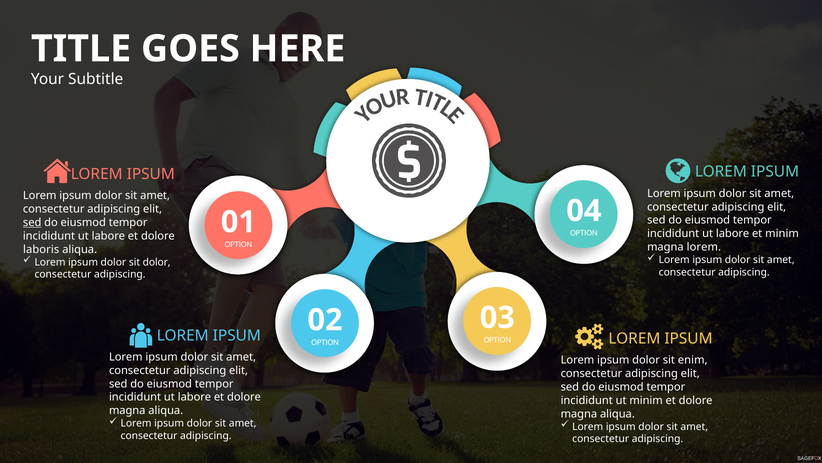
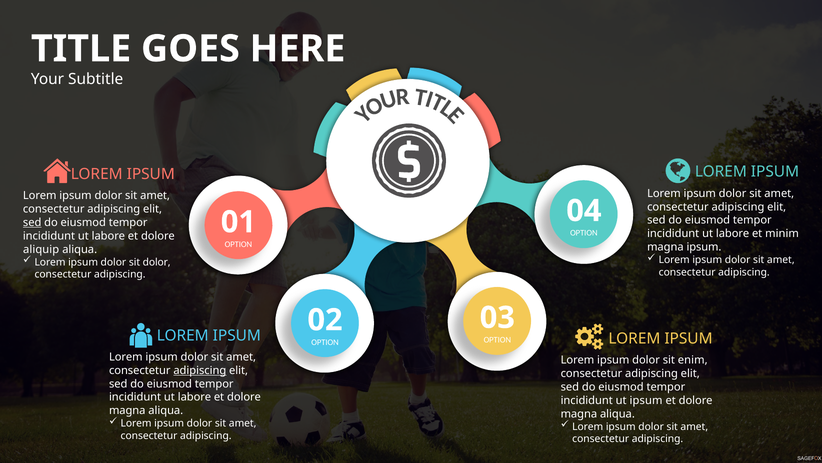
magna lorem: lorem -> ipsum
laboris: laboris -> aliquip
adipiscing at (200, 370) underline: none -> present
ut minim: minim -> ipsum
